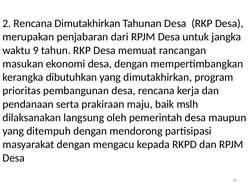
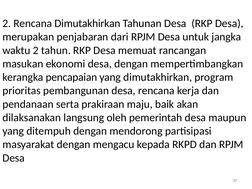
waktu 9: 9 -> 2
dibutuhkan: dibutuhkan -> pencapaian
mslh: mslh -> akan
